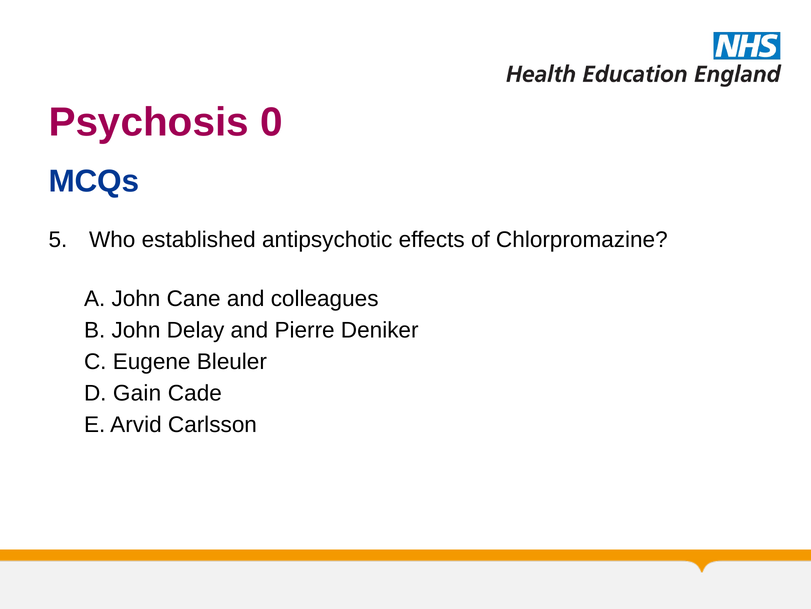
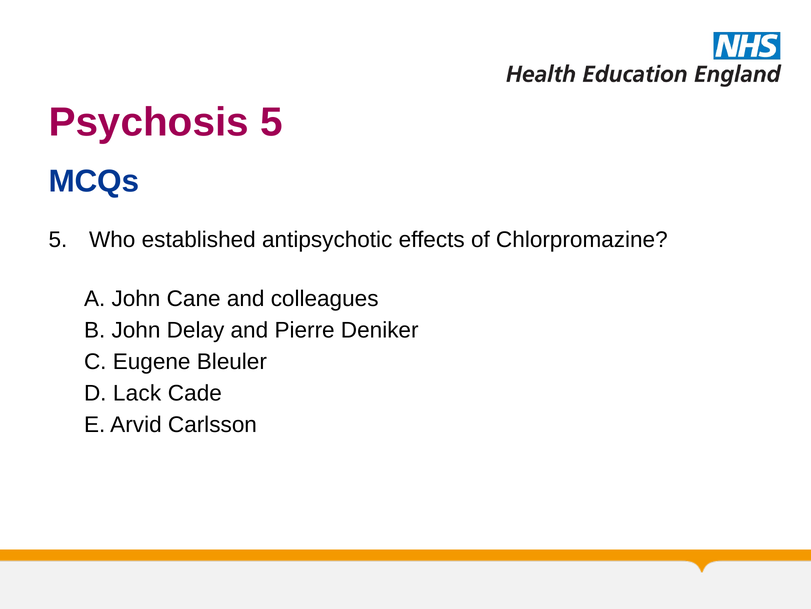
Psychosis 0: 0 -> 5
Gain: Gain -> Lack
